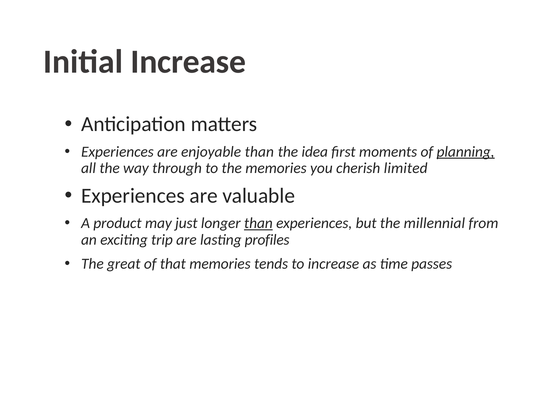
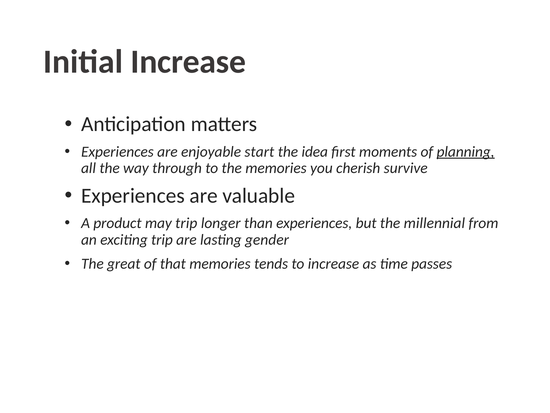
enjoyable than: than -> start
limited: limited -> survive
may just: just -> trip
than at (258, 223) underline: present -> none
profiles: profiles -> gender
